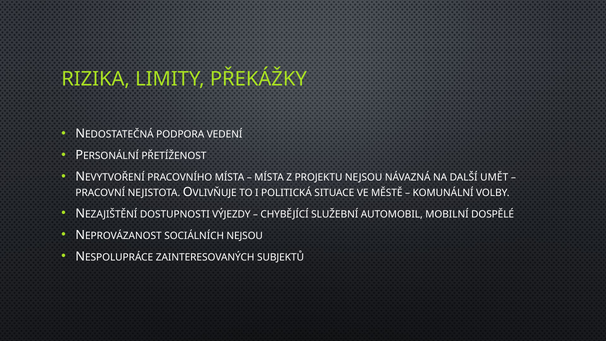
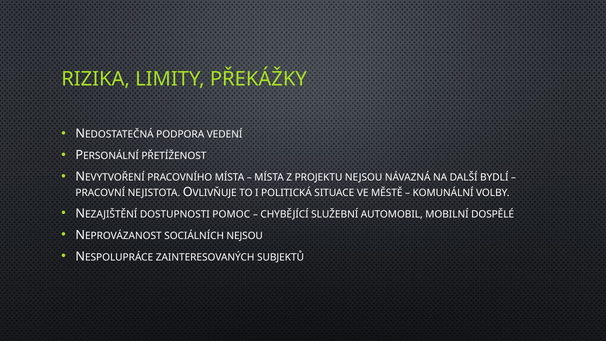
UMĚT: UMĚT -> BYDLÍ
VÝJEZDY: VÝJEZDY -> POMOC
